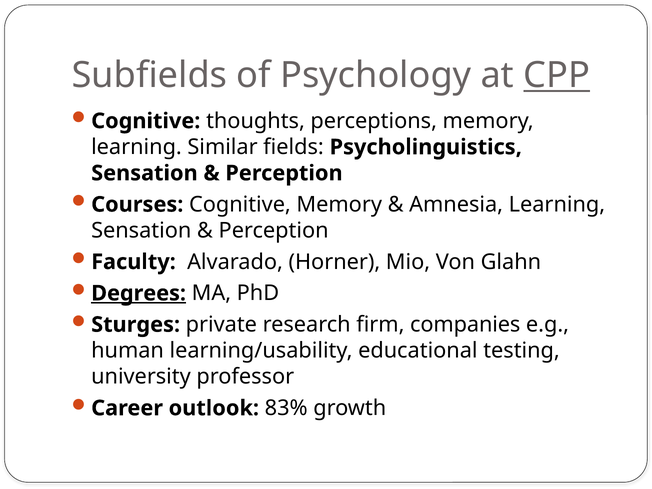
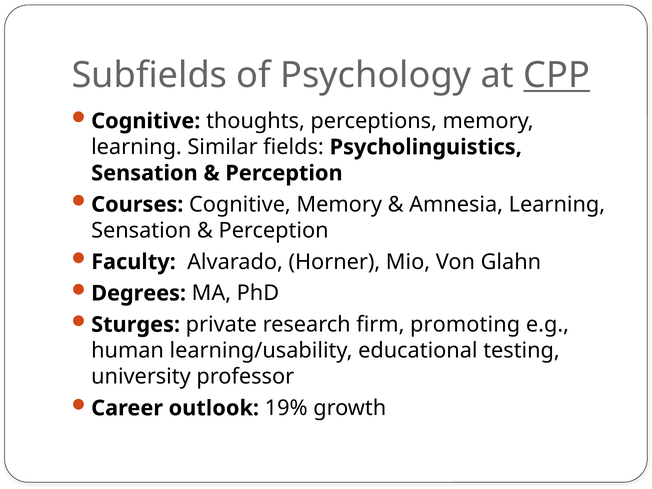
Degrees underline: present -> none
companies: companies -> promoting
83%: 83% -> 19%
